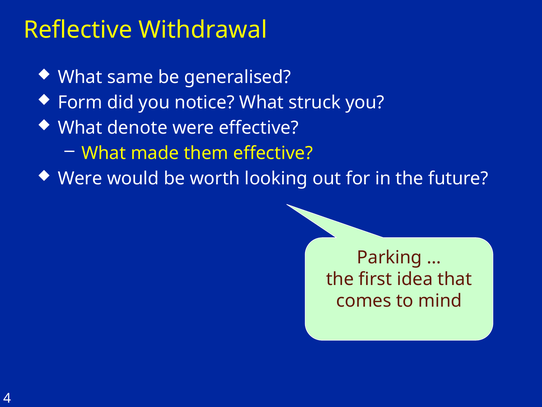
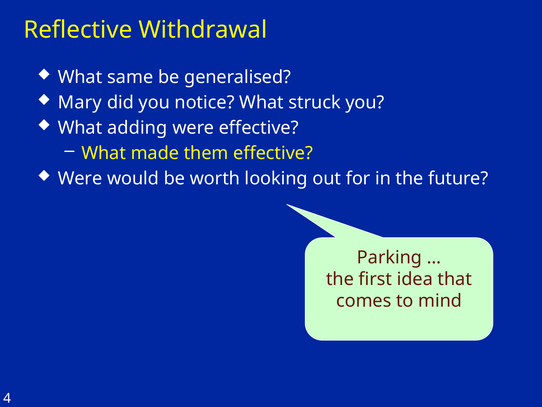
Form: Form -> Mary
denote: denote -> adding
